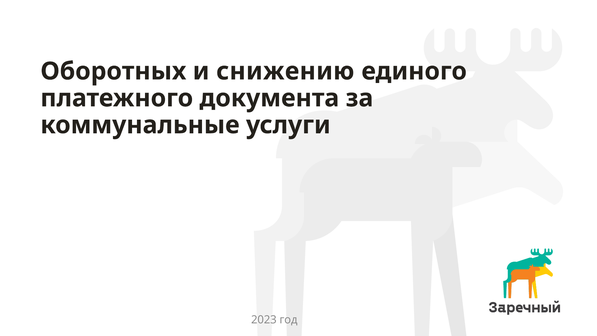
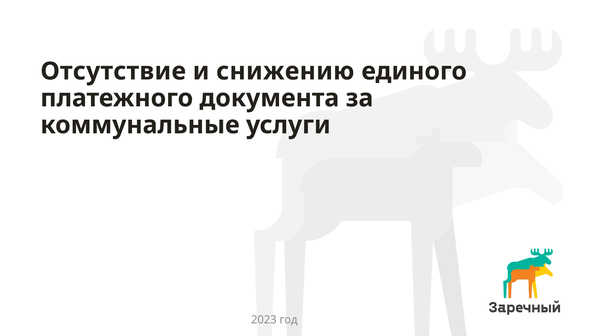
Оборотных: Оборотных -> Отсутствие
